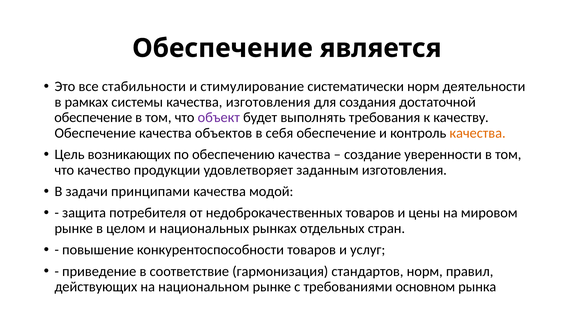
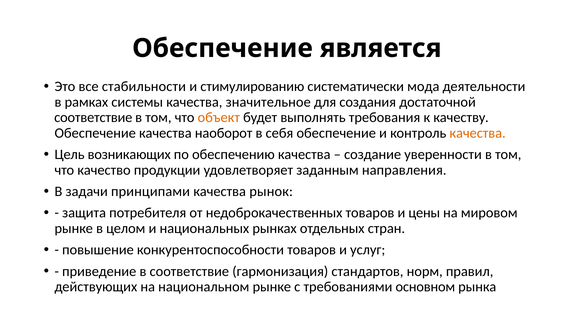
стимулирование: стимулирование -> стимулированию
систематически норм: норм -> мода
качества изготовления: изготовления -> значительное
обеспечение at (93, 117): обеспечение -> соответствие
объект colour: purple -> orange
объектов: объектов -> наоборот
заданным изготовления: изготовления -> направления
модой: модой -> рынок
